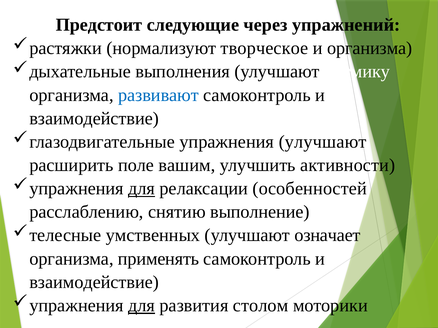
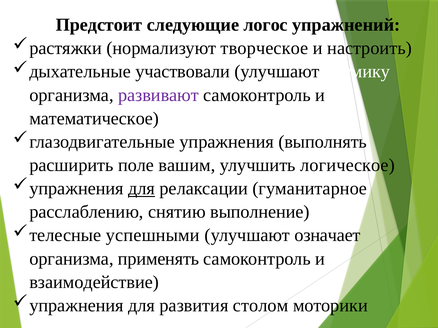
через: через -> логос
и организма: организма -> настроить
выполнения: выполнения -> участвовали
развивают colour: blue -> purple
взаимодействие at (94, 119): взаимодействие -> математическое
упражнения улучшают: улучшают -> выполнять
активности: активности -> логическое
особенностей: особенностей -> гуманитарное
умственных: умственных -> успешными
для at (142, 306) underline: present -> none
